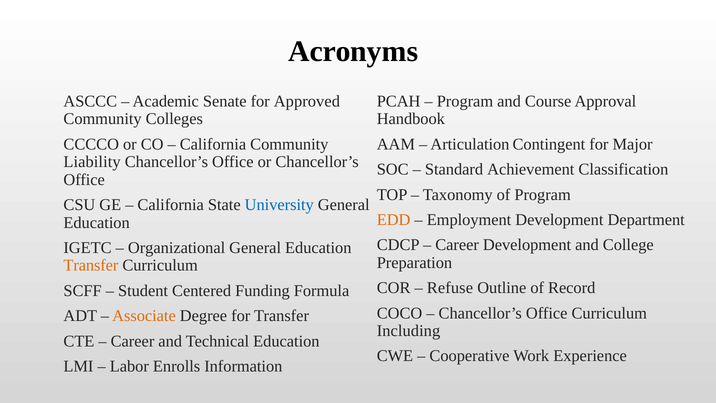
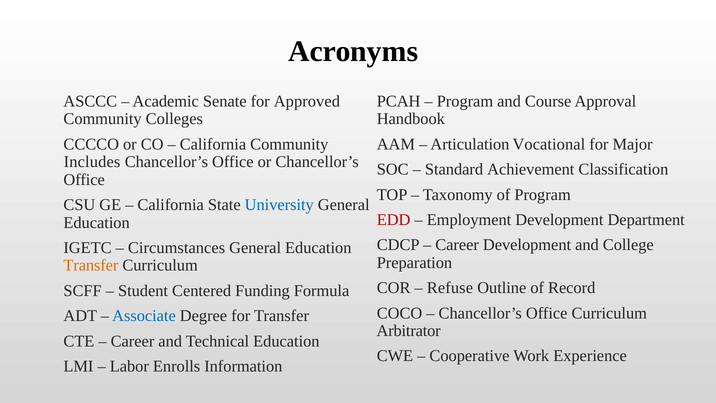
Contingent: Contingent -> Vocational
Liability: Liability -> Includes
EDD colour: orange -> red
Organizational: Organizational -> Circumstances
Associate colour: orange -> blue
Including: Including -> Arbitrator
